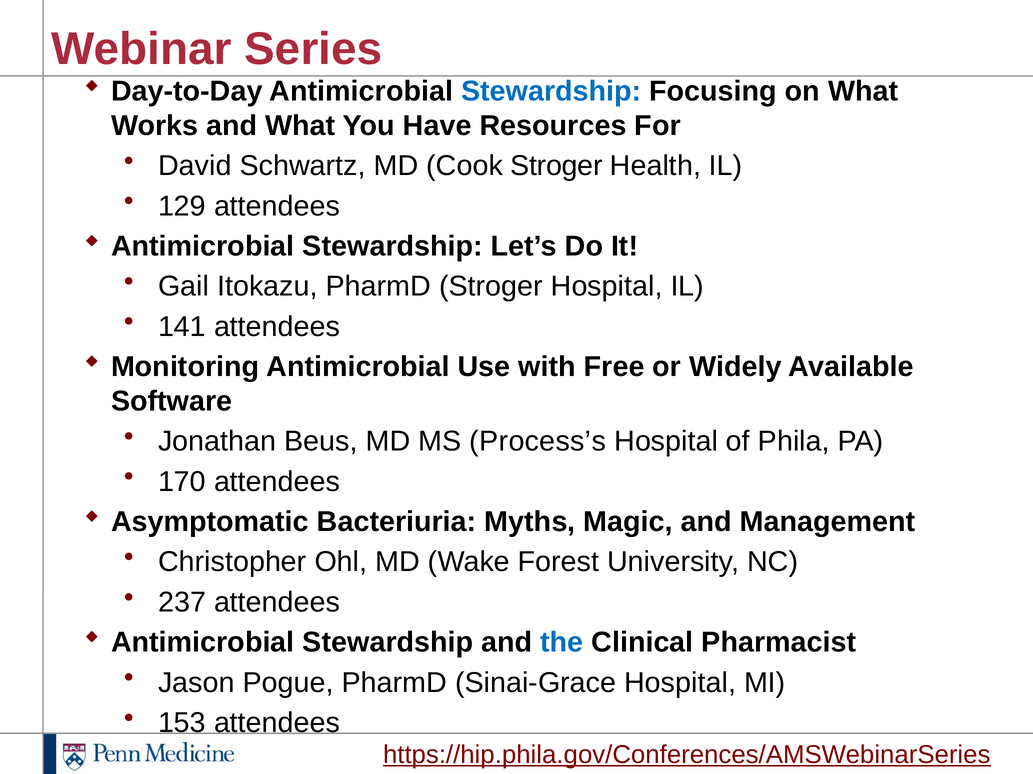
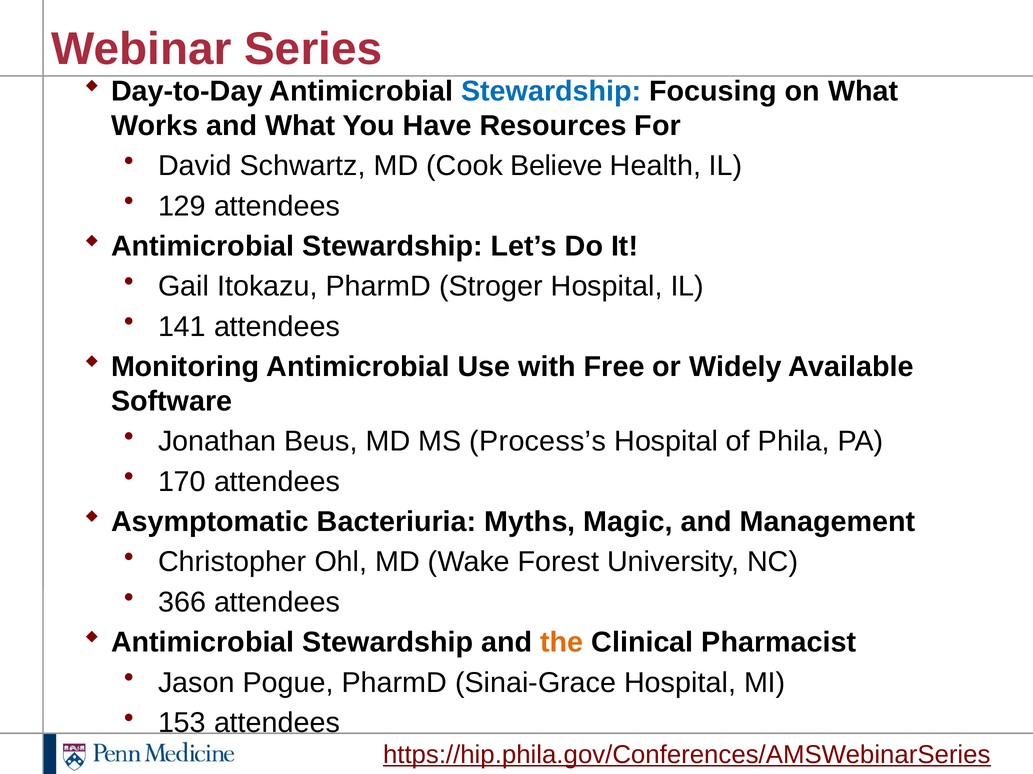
Cook Stroger: Stroger -> Believe
237: 237 -> 366
the colour: blue -> orange
